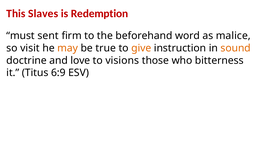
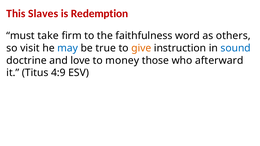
sent: sent -> take
beforehand: beforehand -> faithfulness
malice: malice -> others
may colour: orange -> blue
sound colour: orange -> blue
visions: visions -> money
bitterness: bitterness -> afterward
6:9: 6:9 -> 4:9
